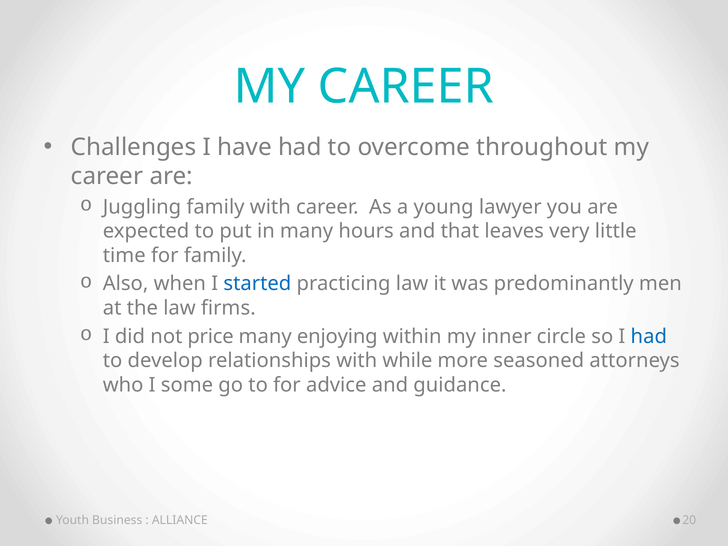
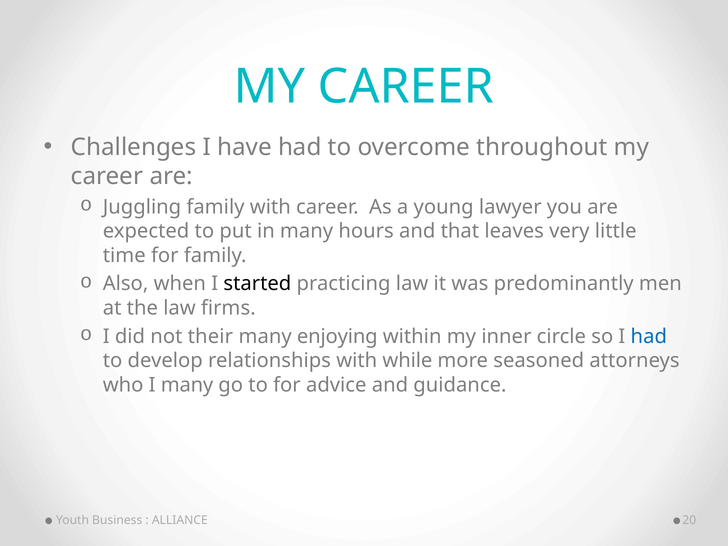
started colour: blue -> black
price: price -> their
I some: some -> many
